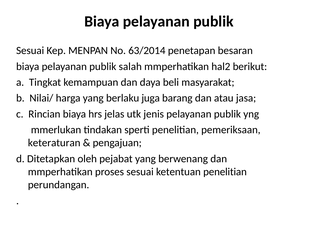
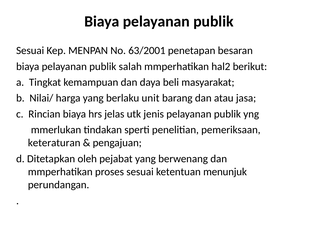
63/2014: 63/2014 -> 63/2001
juga: juga -> unit
ketentuan penelitian: penelitian -> menunjuk
